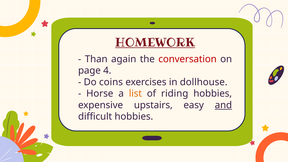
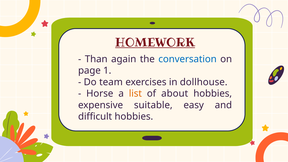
conversation colour: red -> blue
4: 4 -> 1
coins: coins -> team
riding: riding -> about
upstairs: upstairs -> suitable
and underline: present -> none
